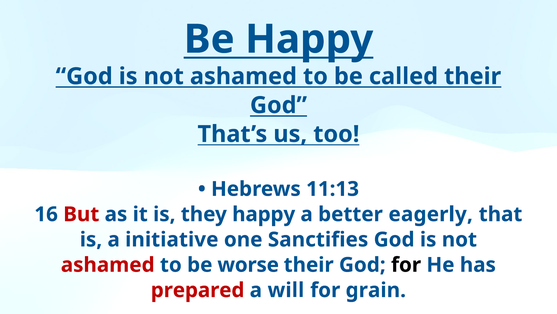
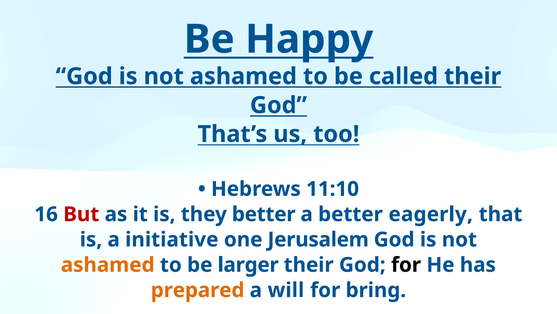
11:13: 11:13 -> 11:10
they happy: happy -> better
Sanctifies: Sanctifies -> Jerusalem
ashamed at (108, 264) colour: red -> orange
worse: worse -> larger
prepared colour: red -> orange
grain: grain -> bring
